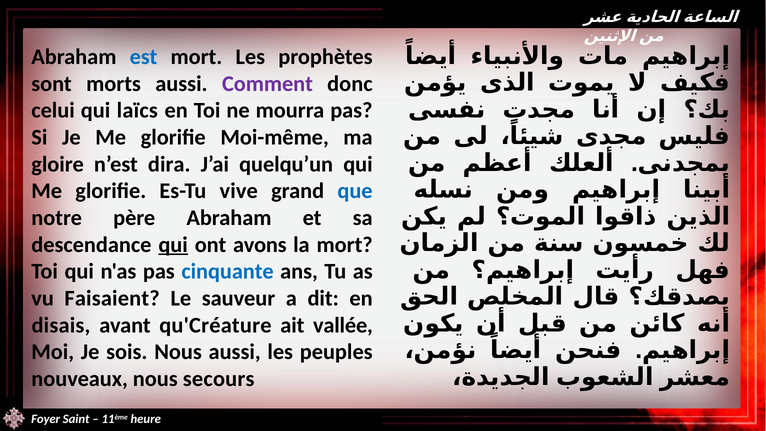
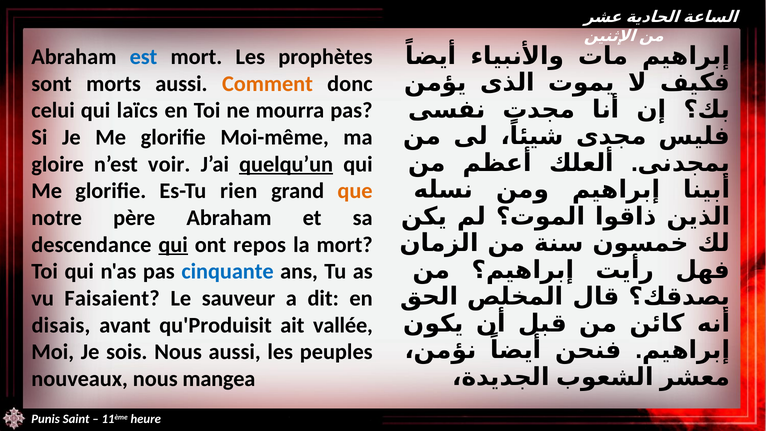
Comment colour: purple -> orange
dira: dira -> voir
quelqu’un underline: none -> present
vive: vive -> rien
que colour: blue -> orange
avons: avons -> repos
qu'Créature: qu'Créature -> qu'Produisit
secours: secours -> mangea
Foyer: Foyer -> Punis
